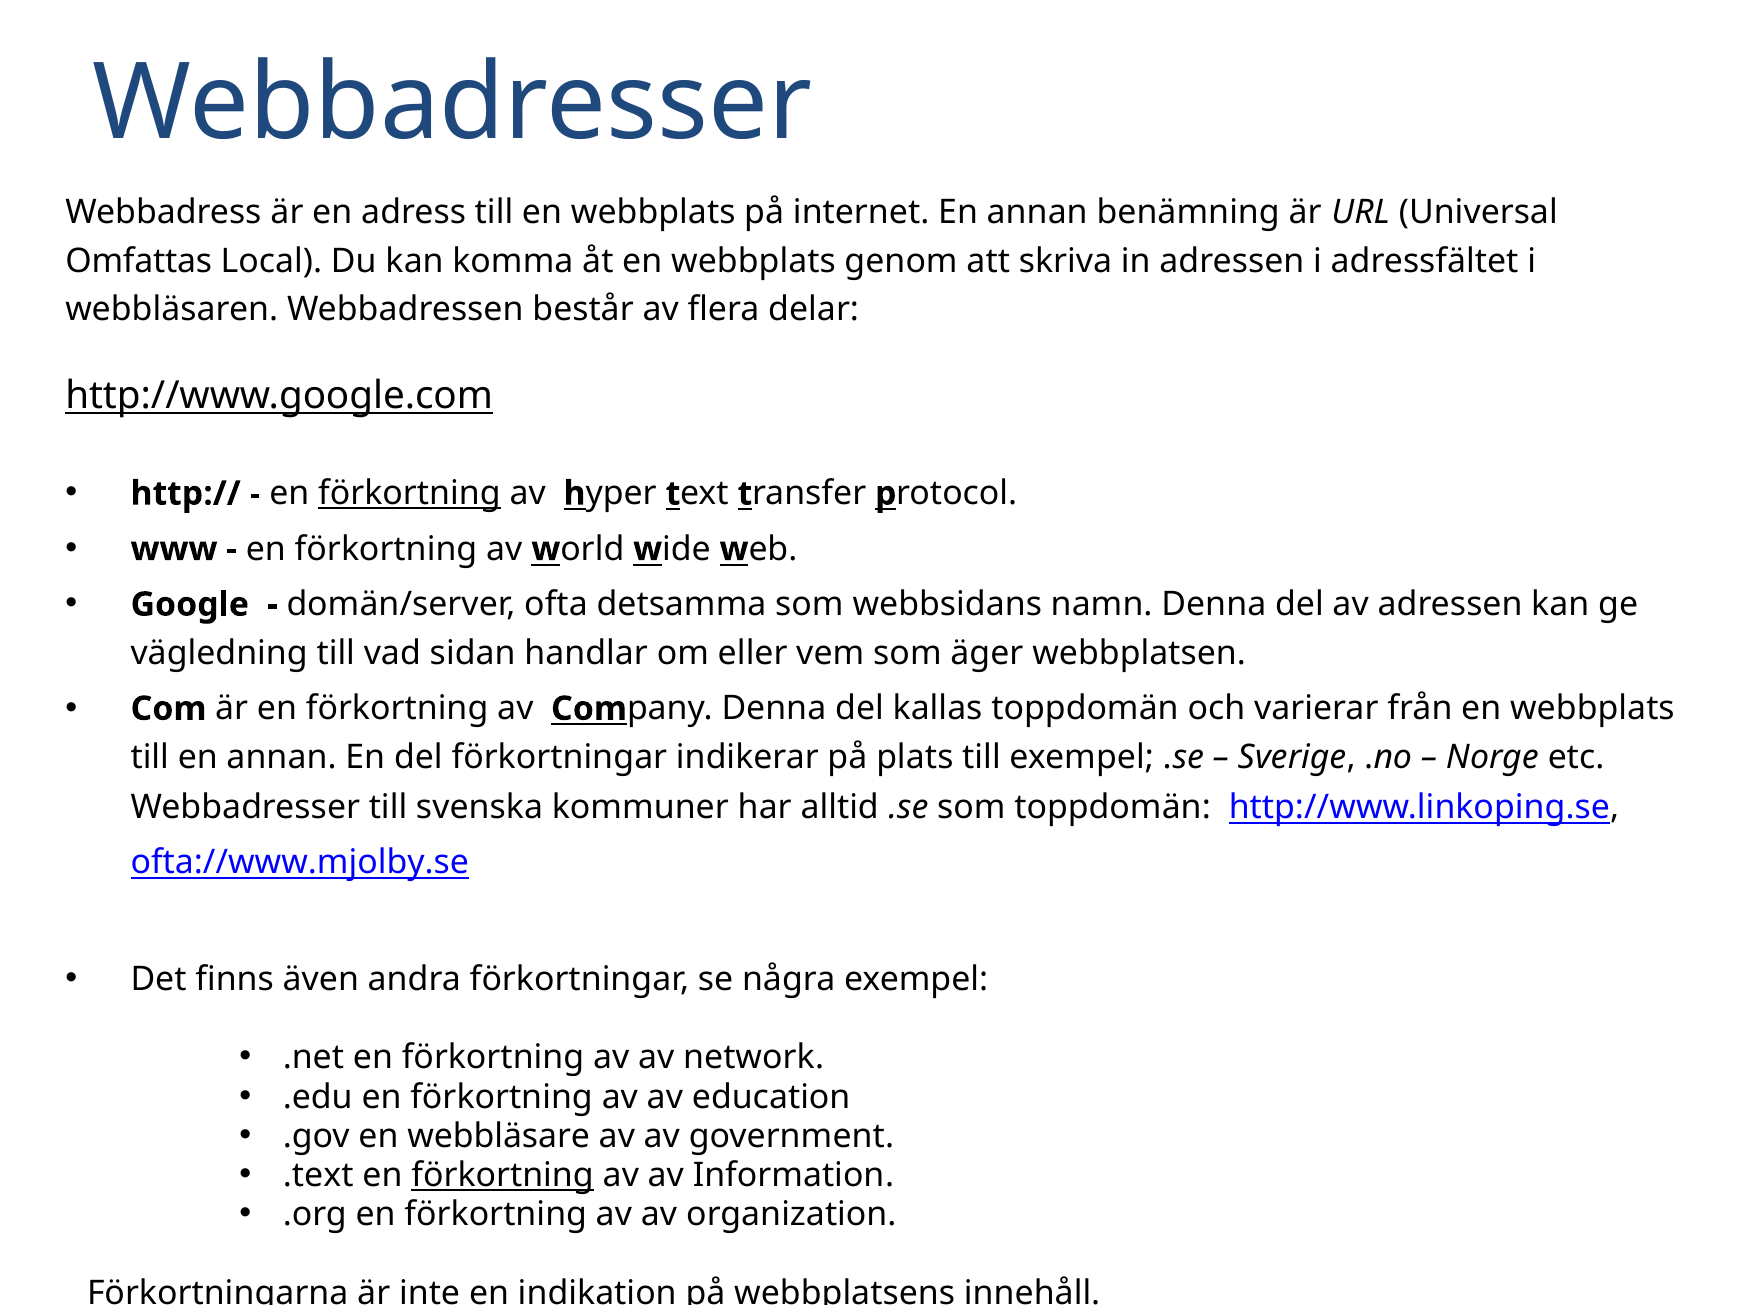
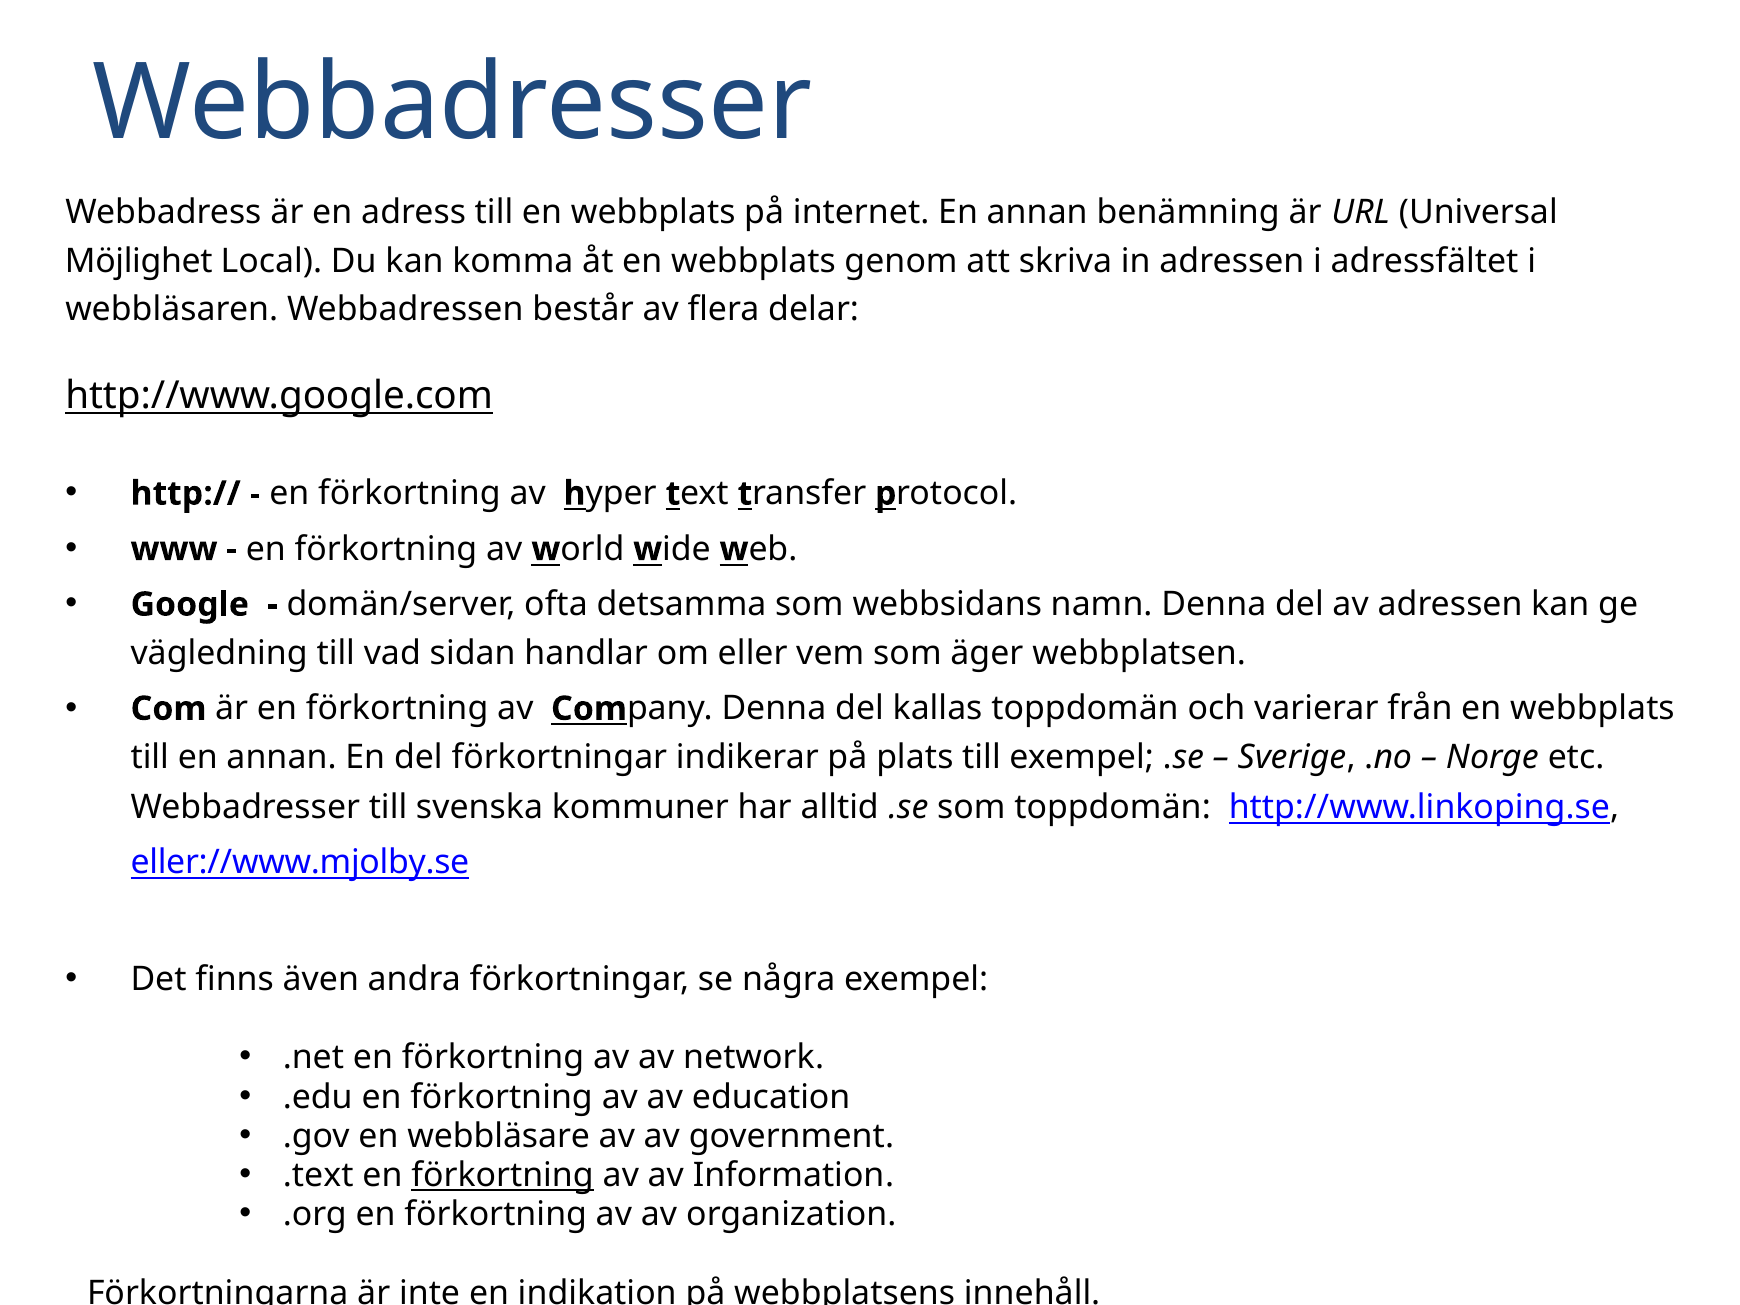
Omfattas: Omfattas -> Möjlighet
förkortning at (409, 494) underline: present -> none
ofta://www.mjolby.se: ofta://www.mjolby.se -> eller://www.mjolby.se
